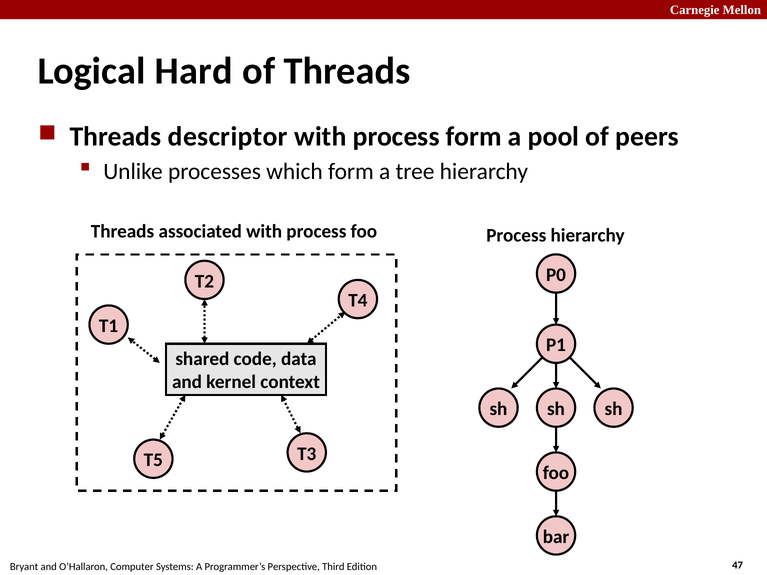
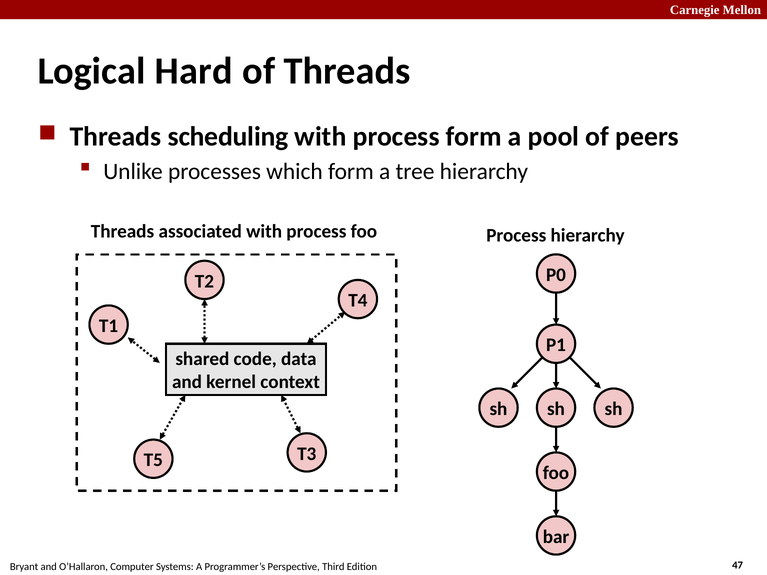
descriptor: descriptor -> scheduling
